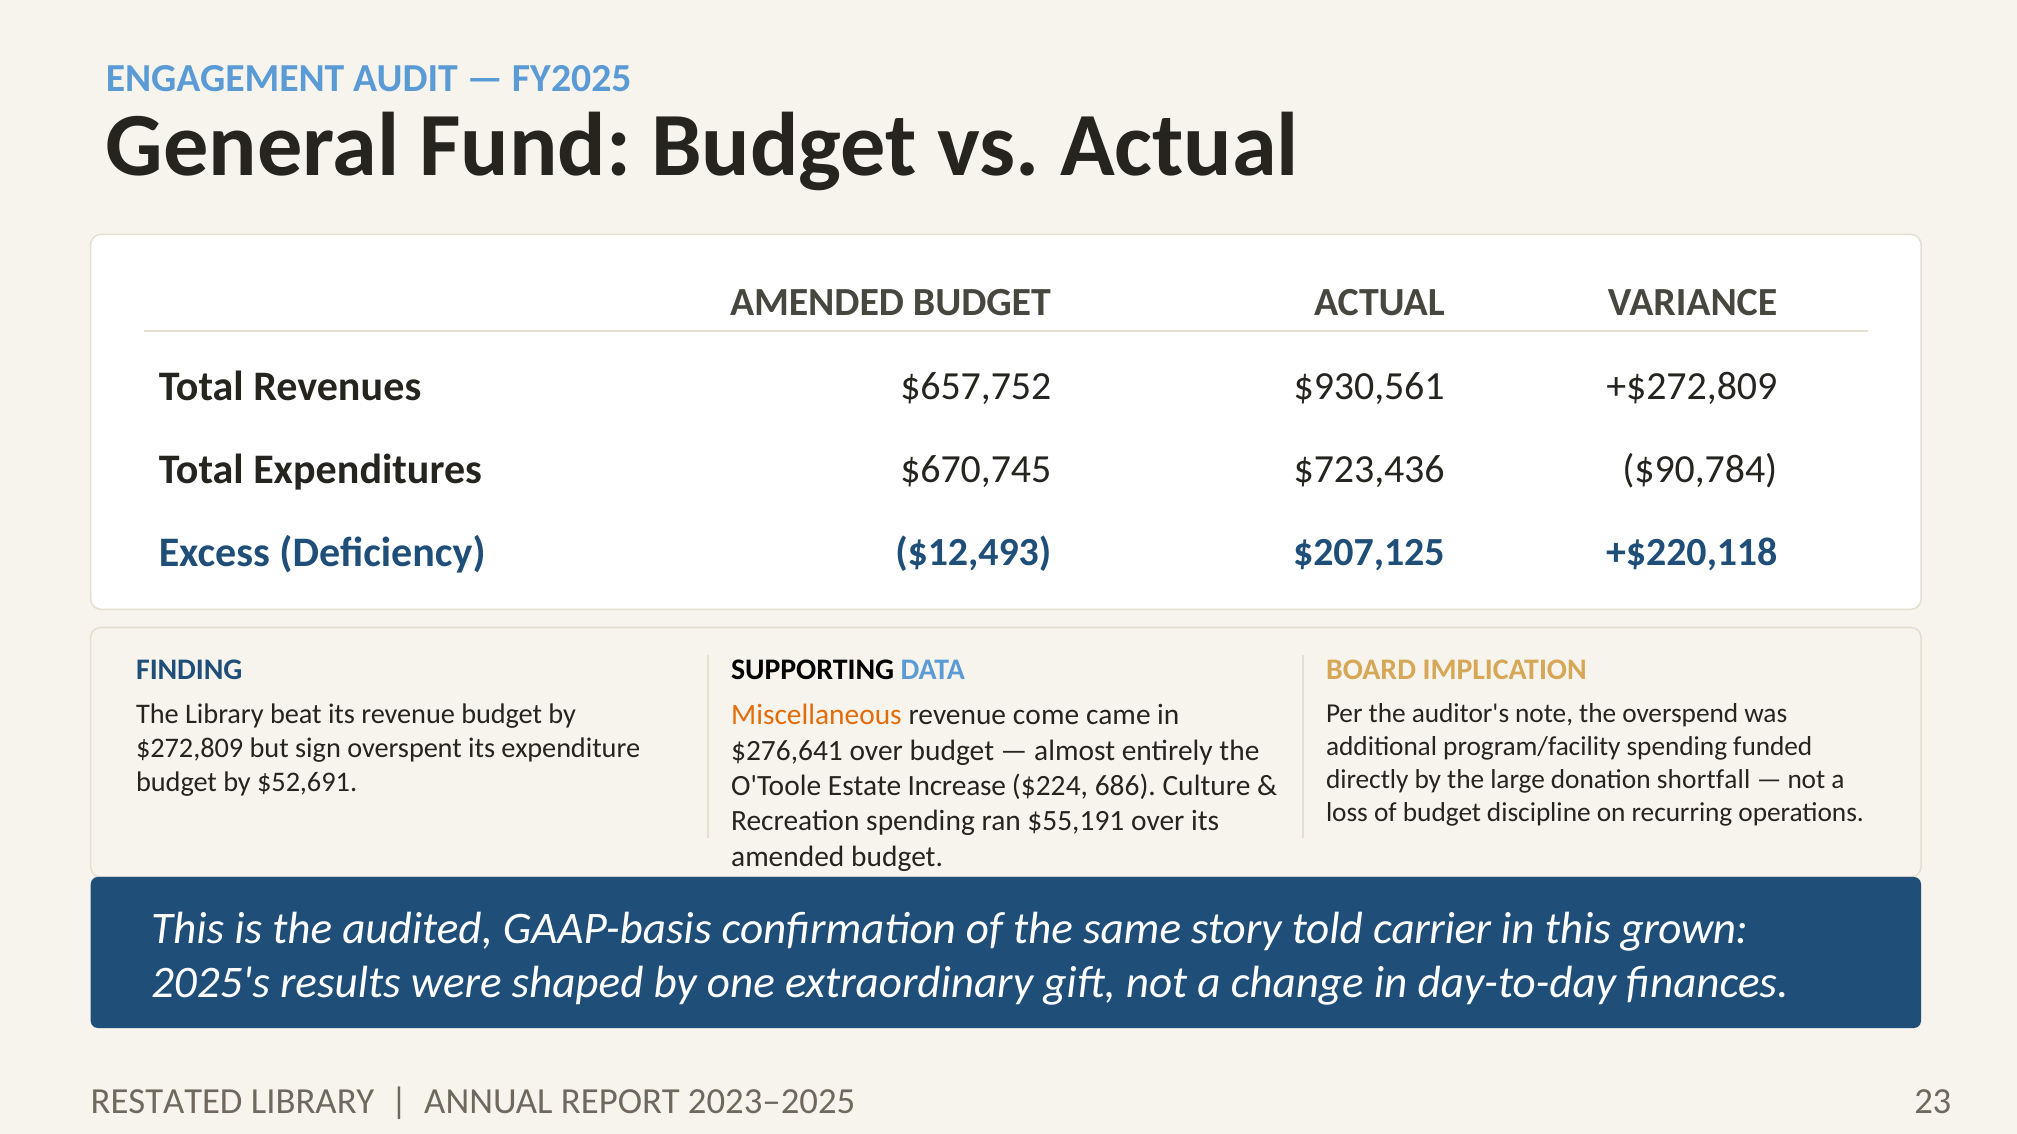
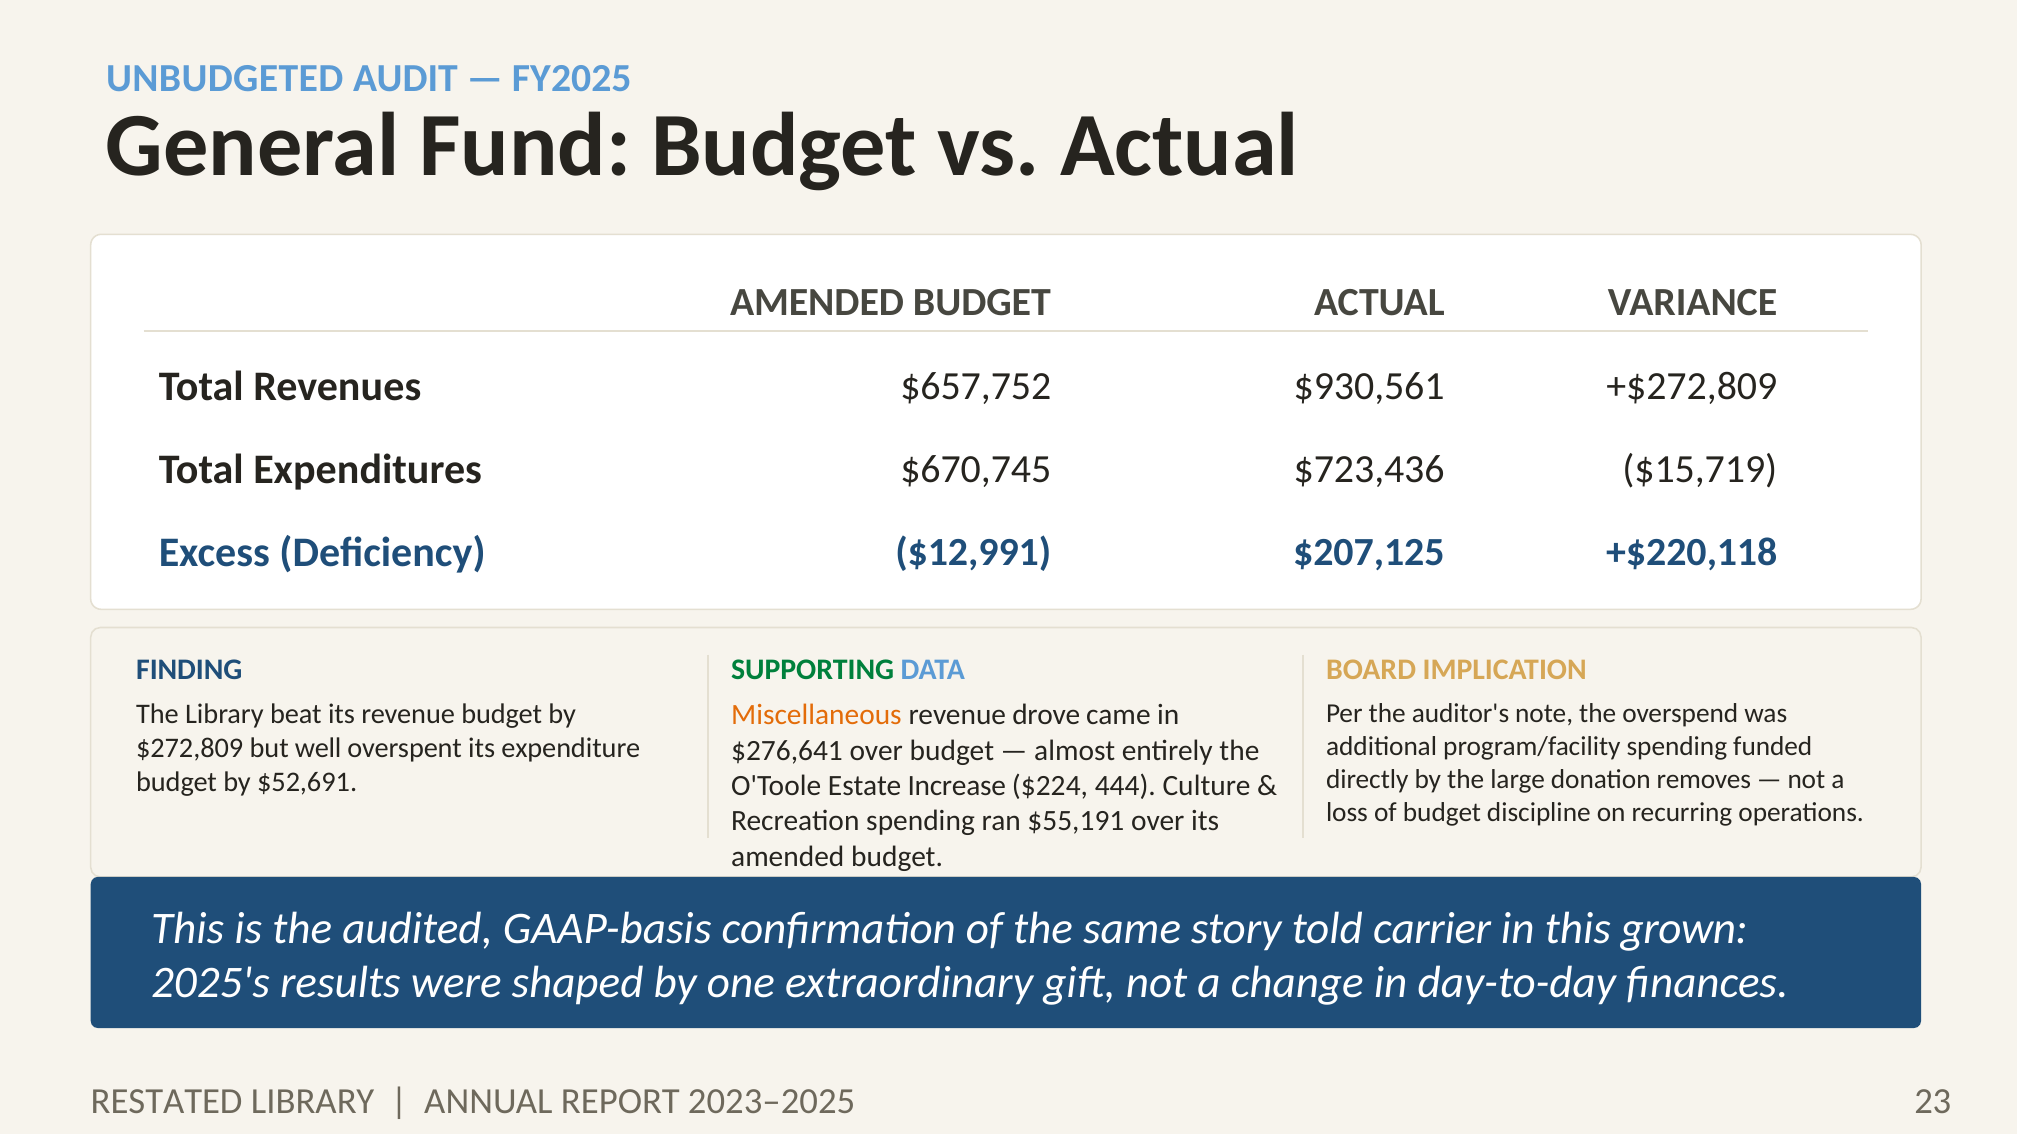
ENGAGEMENT: ENGAGEMENT -> UNBUDGETED
$90,784: $90,784 -> $15,719
$12,493: $12,493 -> $12,991
SUPPORTING colour: black -> green
come: come -> drove
sign: sign -> well
shortfall: shortfall -> removes
686: 686 -> 444
